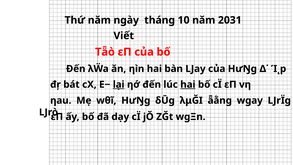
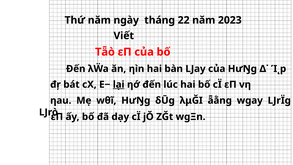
10: 10 -> 22
2031: 2031 -> 2023
hai at (188, 84) underline: present -> none
